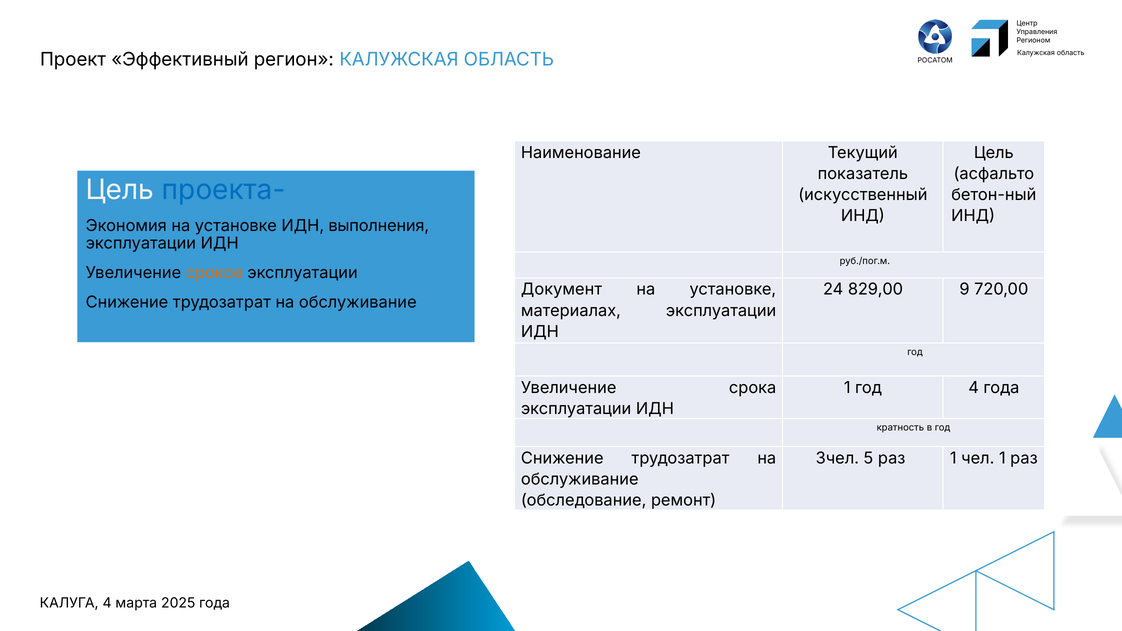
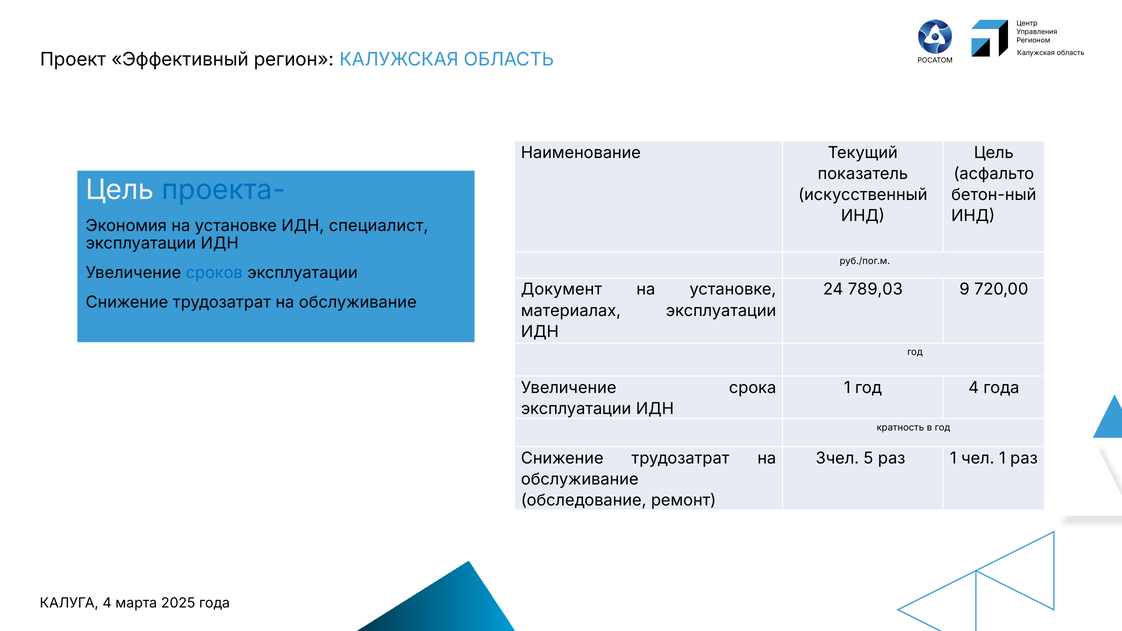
выполнения: выполнения -> специалист
сроков colour: orange -> blue
829,00: 829,00 -> 789,03
